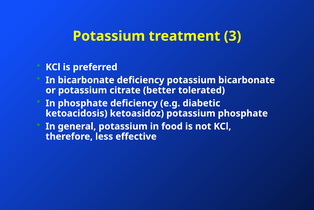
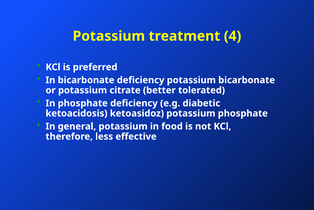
3: 3 -> 4
